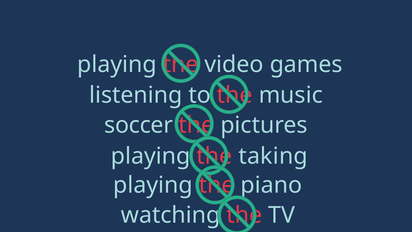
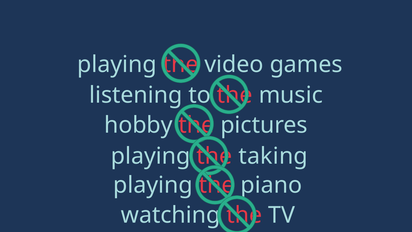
soccer: soccer -> hobby
